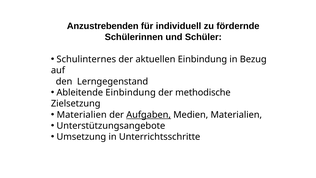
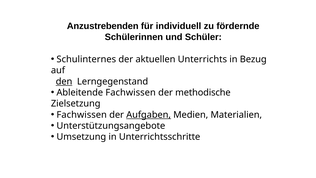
aktuellen Einbindung: Einbindung -> Unterrichts
den underline: none -> present
Ableitende Einbindung: Einbindung -> Fachwissen
Materialien at (82, 115): Materialien -> Fachwissen
